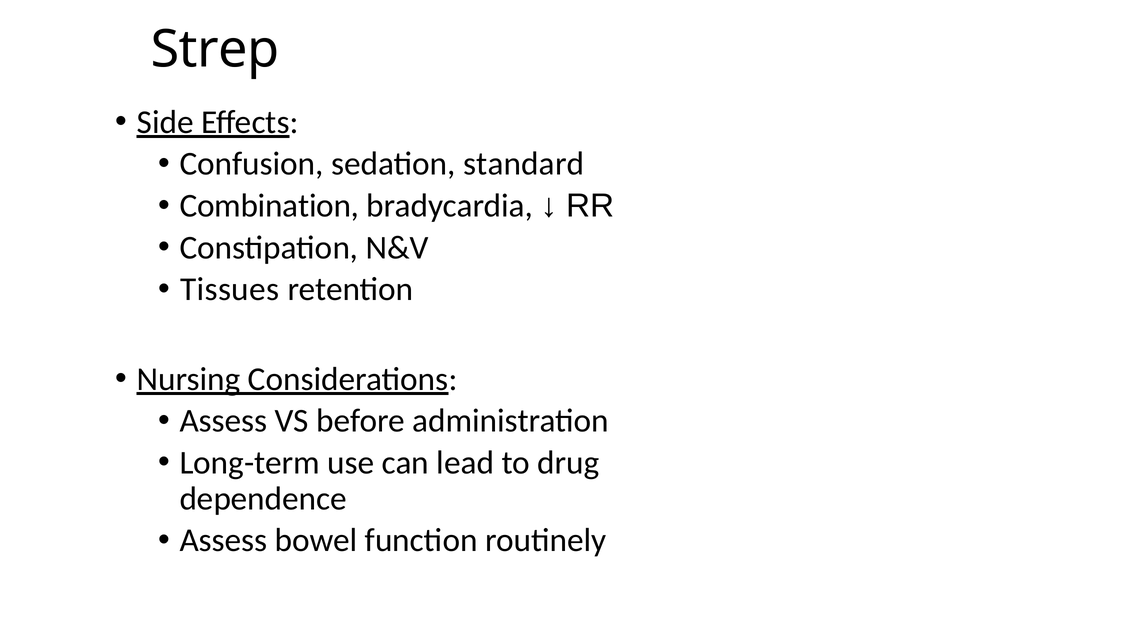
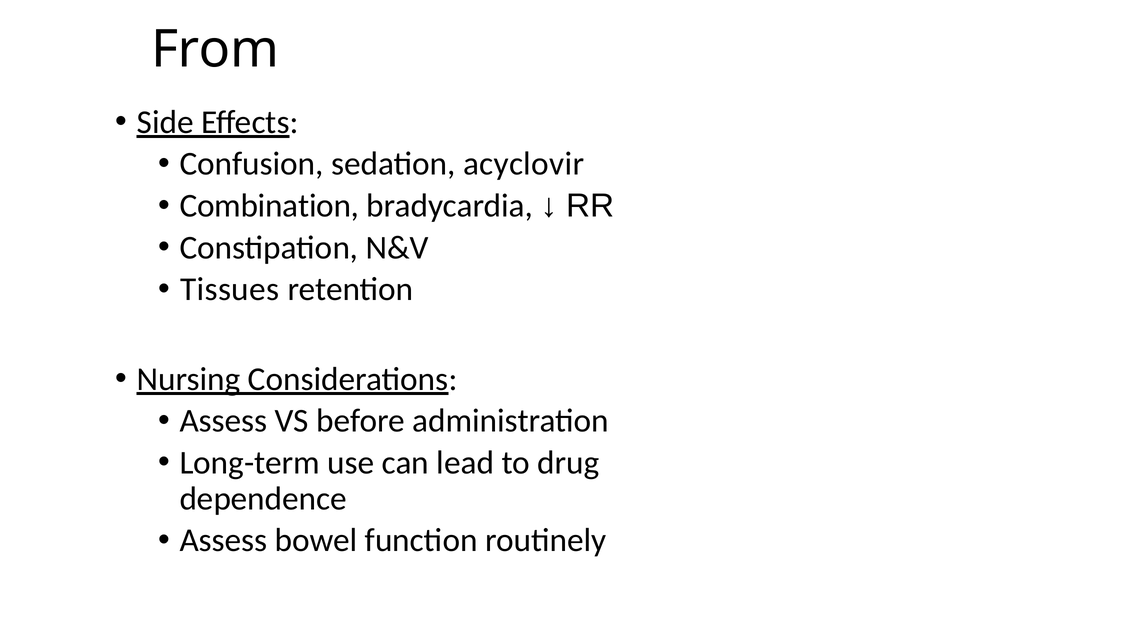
Strep: Strep -> From
standard: standard -> acyclovir
